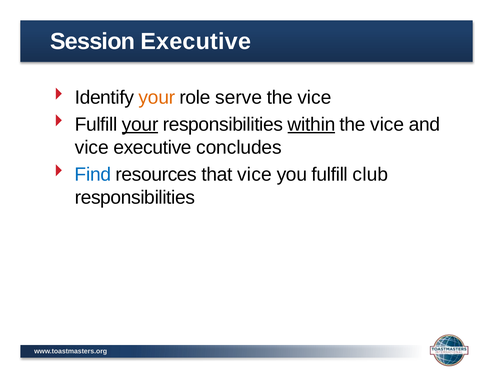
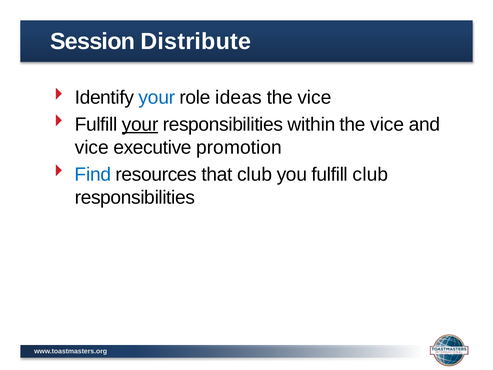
Session Executive: Executive -> Distribute
your at (157, 97) colour: orange -> blue
serve: serve -> ideas
within underline: present -> none
concludes: concludes -> promotion
that vice: vice -> club
